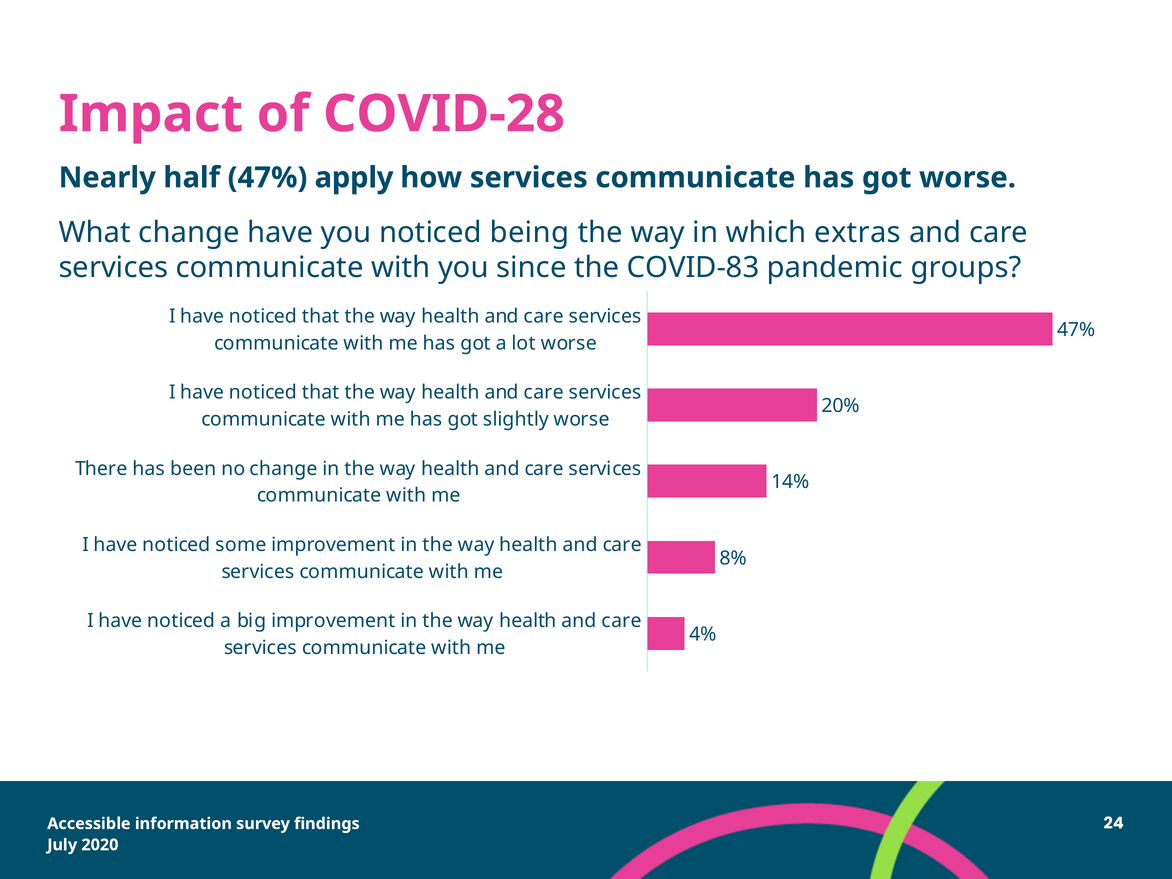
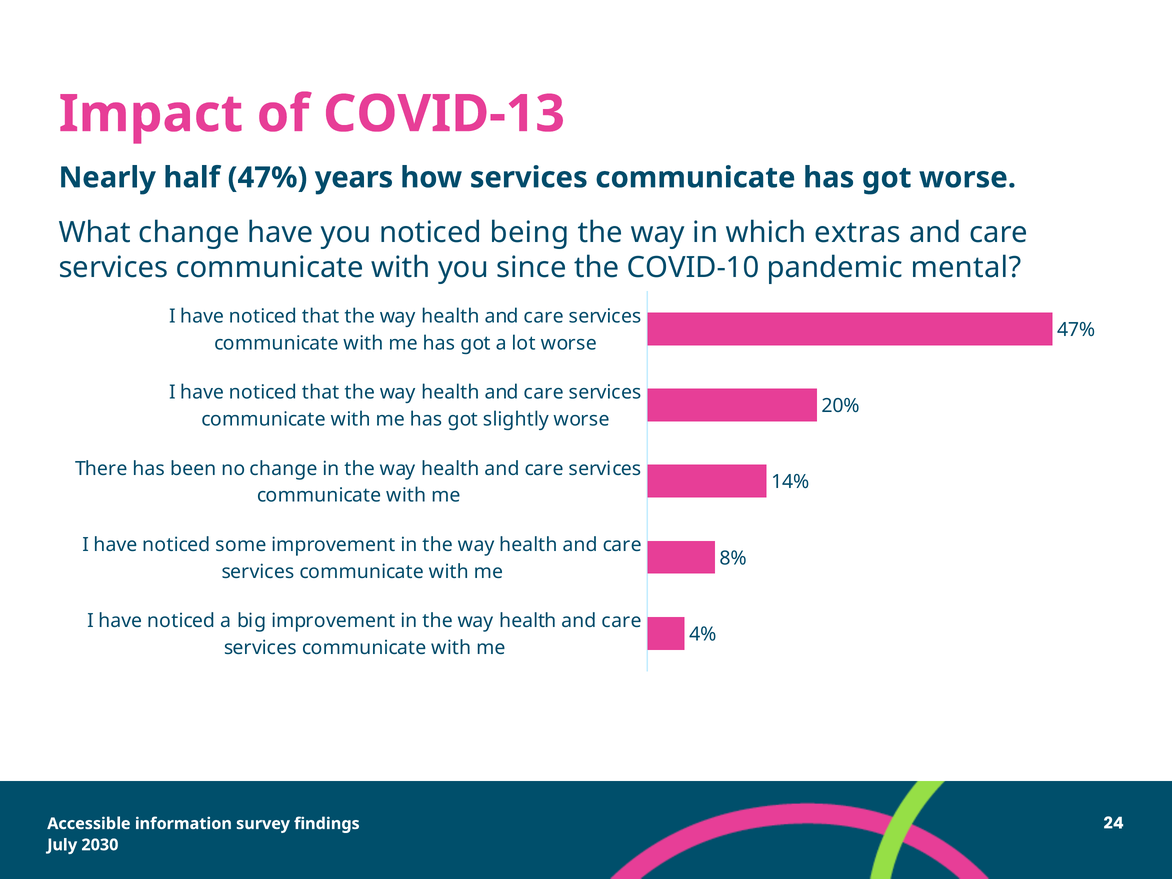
COVID-28: COVID-28 -> COVID-13
apply: apply -> years
COVID-83: COVID-83 -> COVID-10
groups: groups -> mental
2020: 2020 -> 2030
